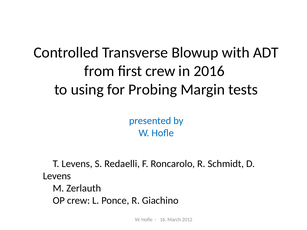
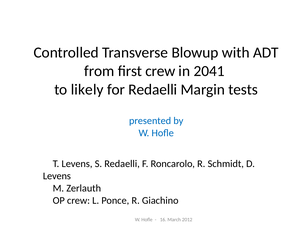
2016: 2016 -> 2041
using: using -> likely
for Probing: Probing -> Redaelli
